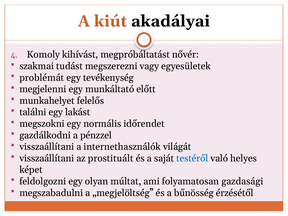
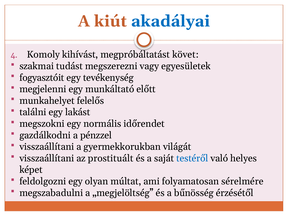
akadályai colour: black -> blue
nővér: nővér -> követ
problémát: problémát -> fogyasztóit
internethasználók: internethasználók -> gyermekkorukban
gazdasági: gazdasági -> sérelmére
